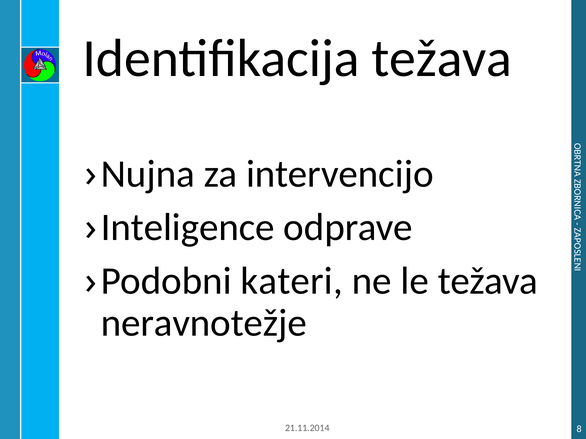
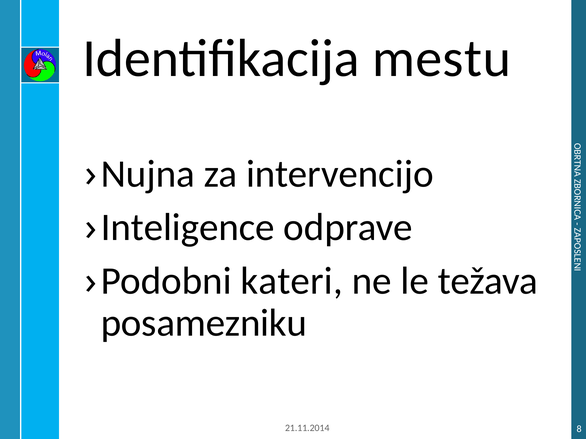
Identifikacija težava: težava -> mestu
neravnotežje: neravnotežje -> posamezniku
